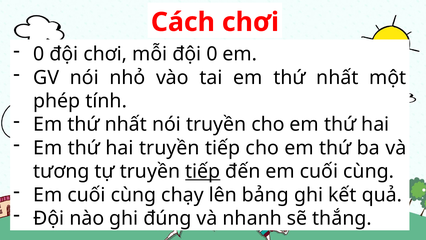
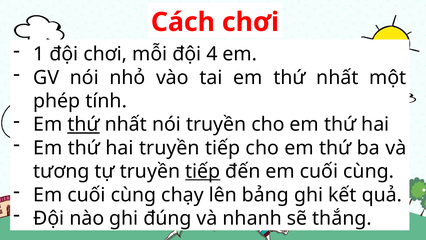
0 at (39, 54): 0 -> 1
đội 0: 0 -> 4
thứ at (84, 124) underline: none -> present
